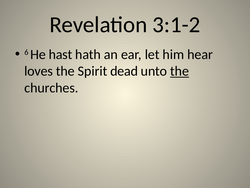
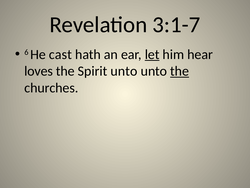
3:1-2: 3:1-2 -> 3:1-7
hast: hast -> cast
let underline: none -> present
Spirit dead: dead -> unto
